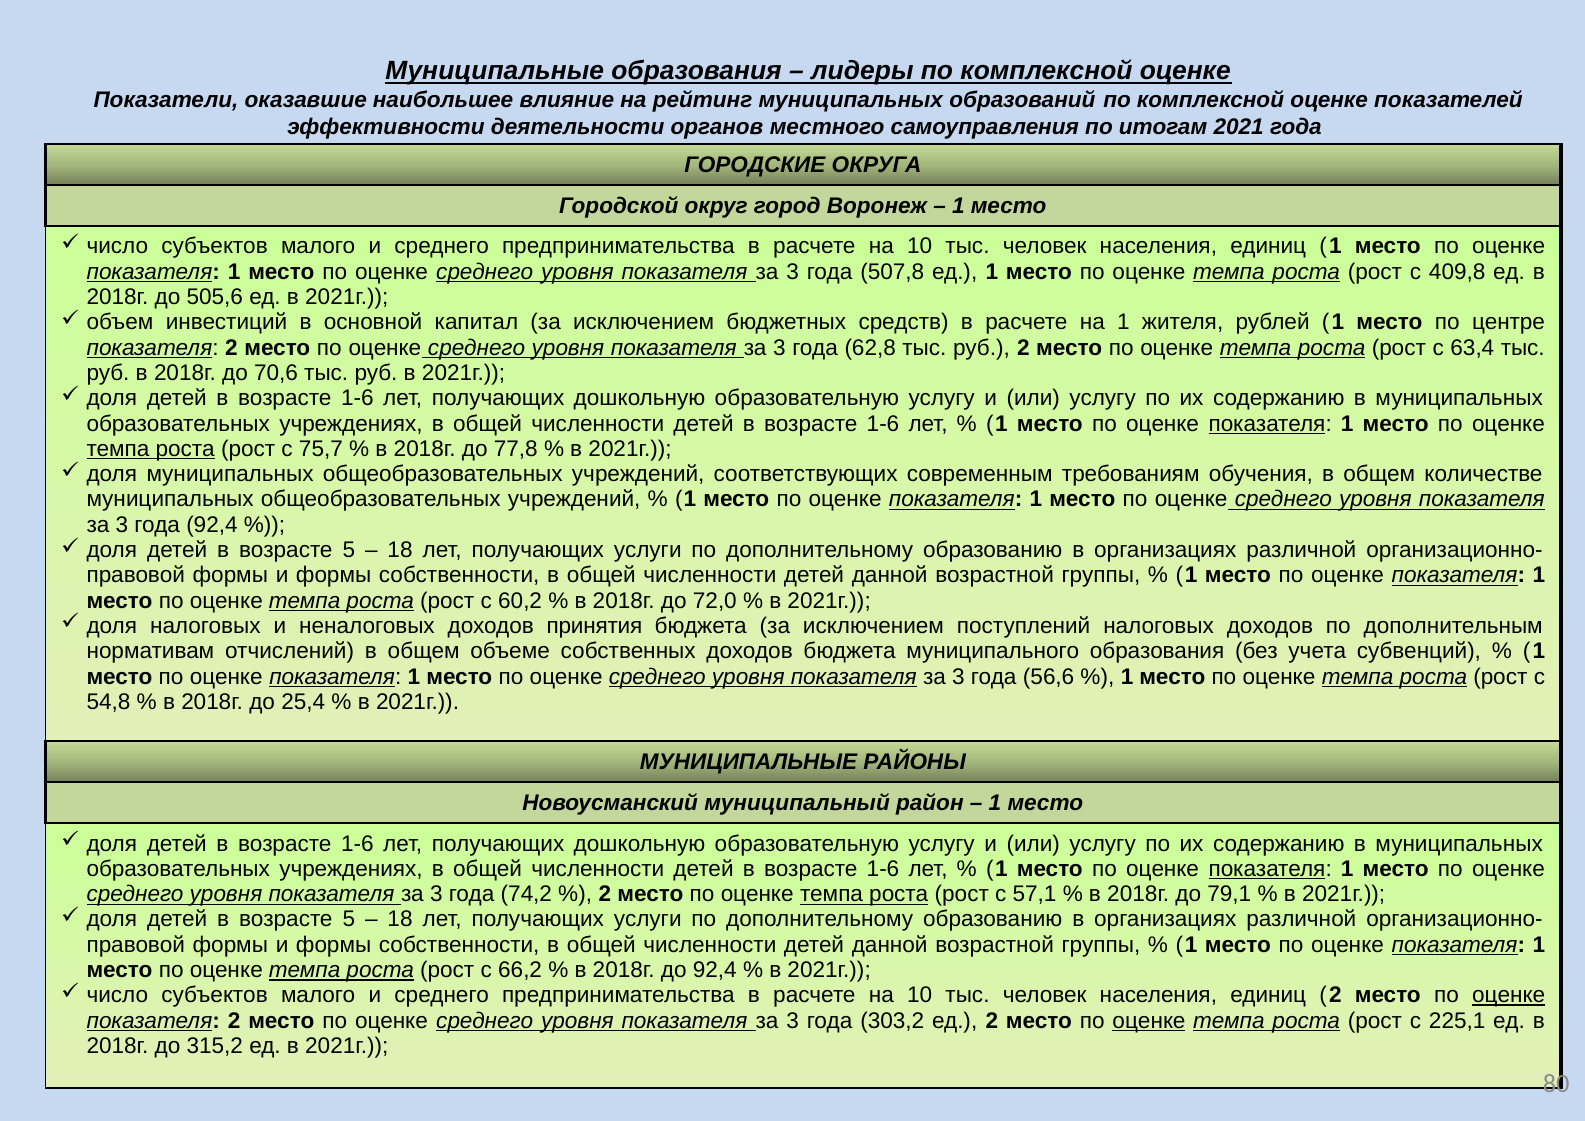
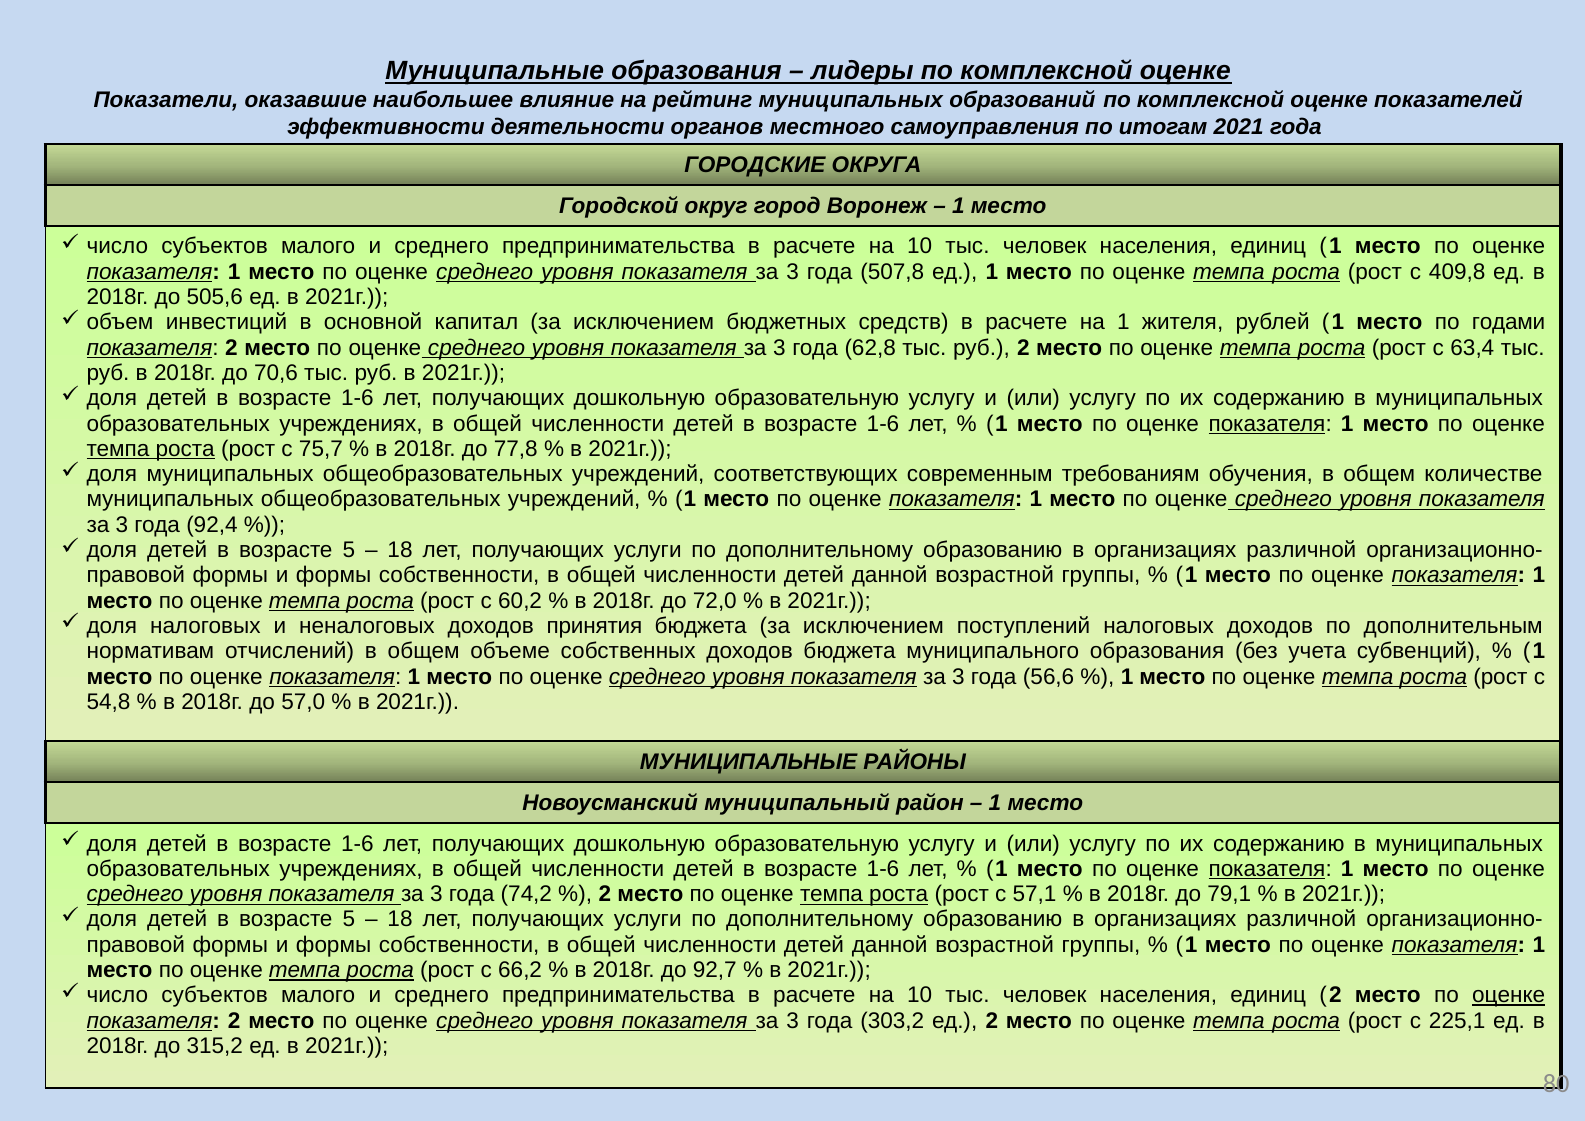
центре: центре -> годами
25,4: 25,4 -> 57,0
до 92,4: 92,4 -> 92,7
оценке at (1149, 1020) underline: present -> none
